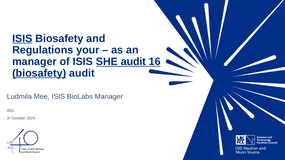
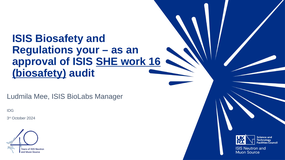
ISIS at (22, 39) underline: present -> none
manager at (34, 62): manager -> approval
SHE audit: audit -> work
